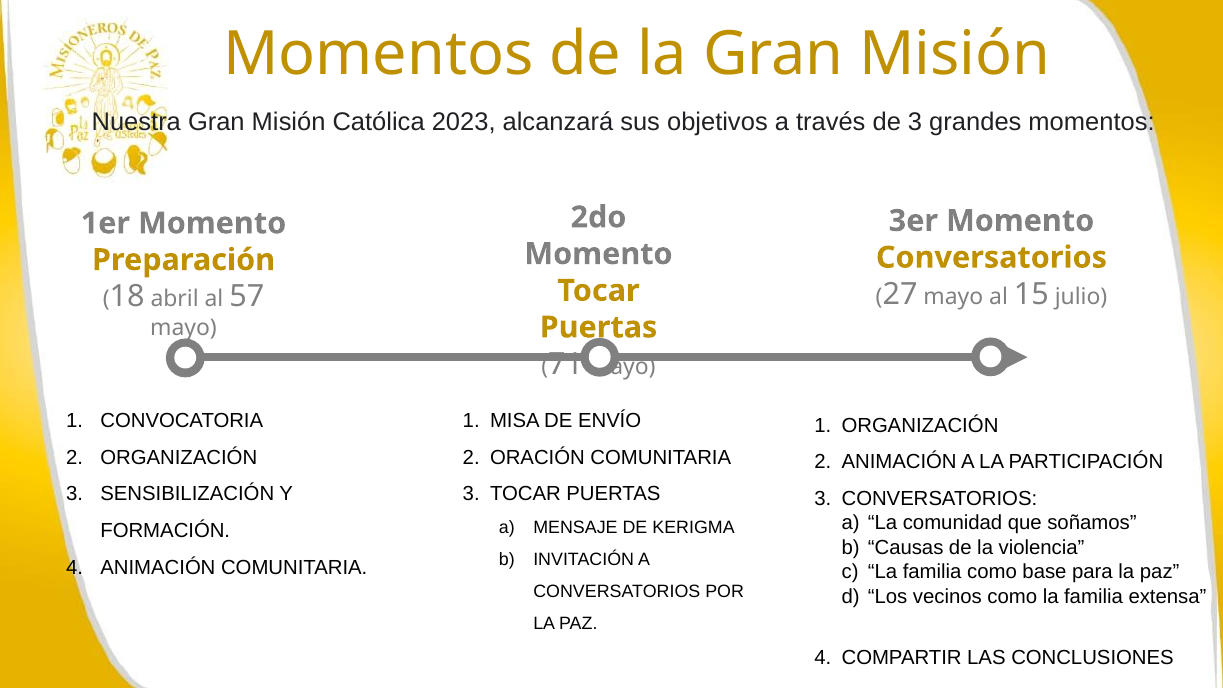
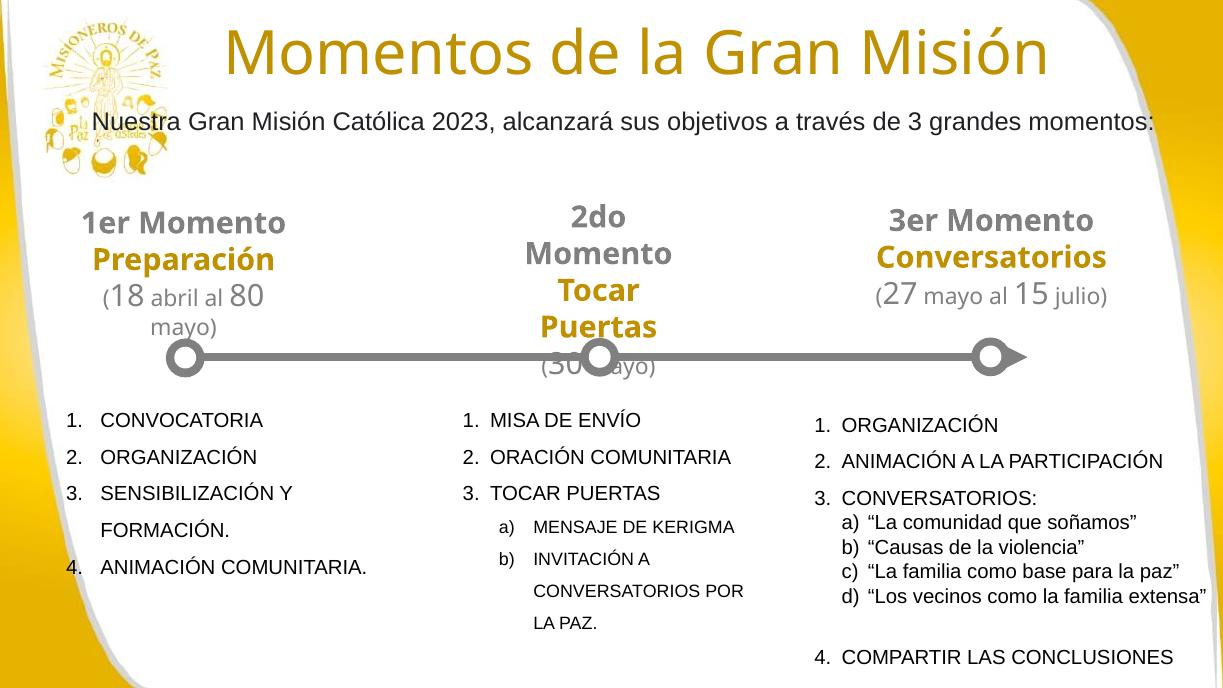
57: 57 -> 80
71: 71 -> 30
